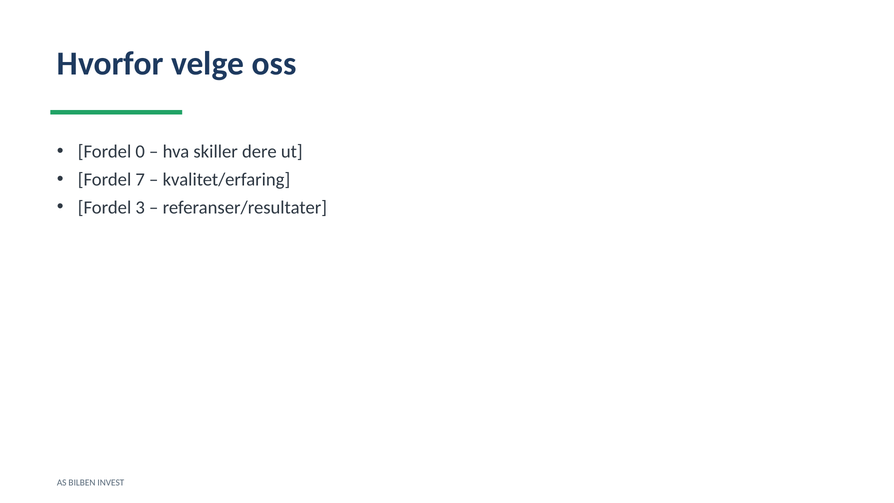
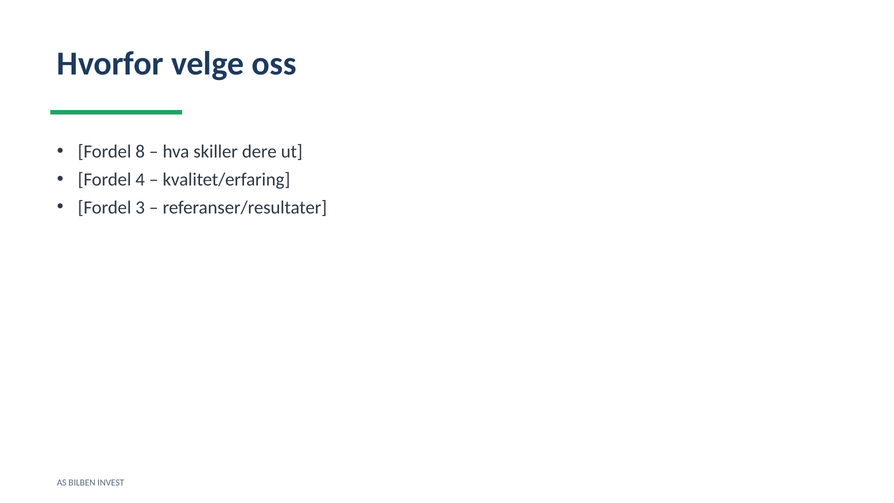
0: 0 -> 8
7: 7 -> 4
